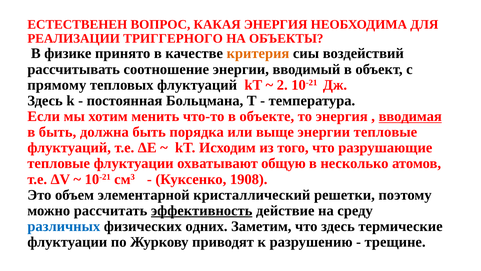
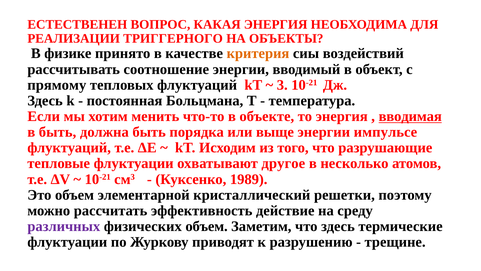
2: 2 -> 3
энергии тепловые: тепловые -> импульсе
общую: общую -> другое
1908: 1908 -> 1989
эффективность underline: present -> none
различных colour: blue -> purple
физических одних: одних -> объем
